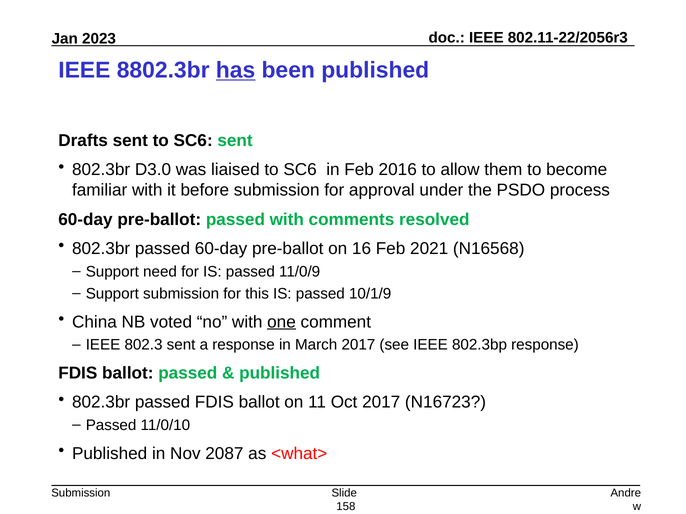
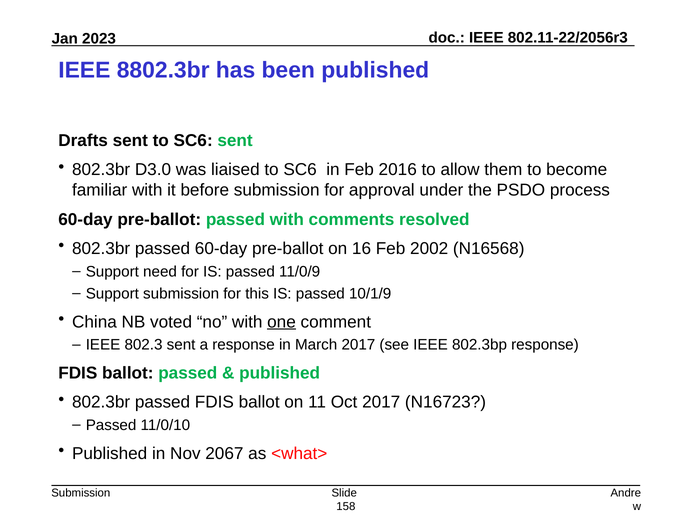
has underline: present -> none
2021: 2021 -> 2002
2087: 2087 -> 2067
